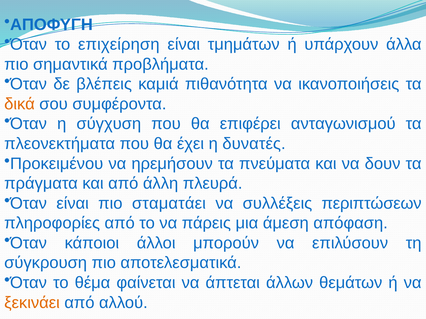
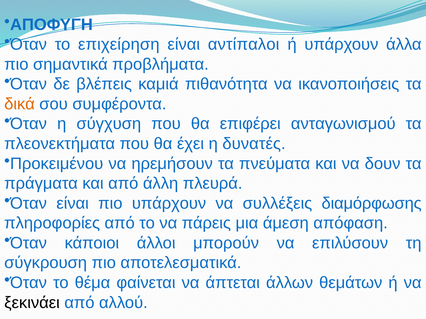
τμημάτων: τμημάτων -> αντίπαλοι
πιο σταματάει: σταματάει -> υπάρχουν
περιπτώσεων: περιπτώσεων -> διαμόρφωσης
ξεκινάει colour: orange -> black
